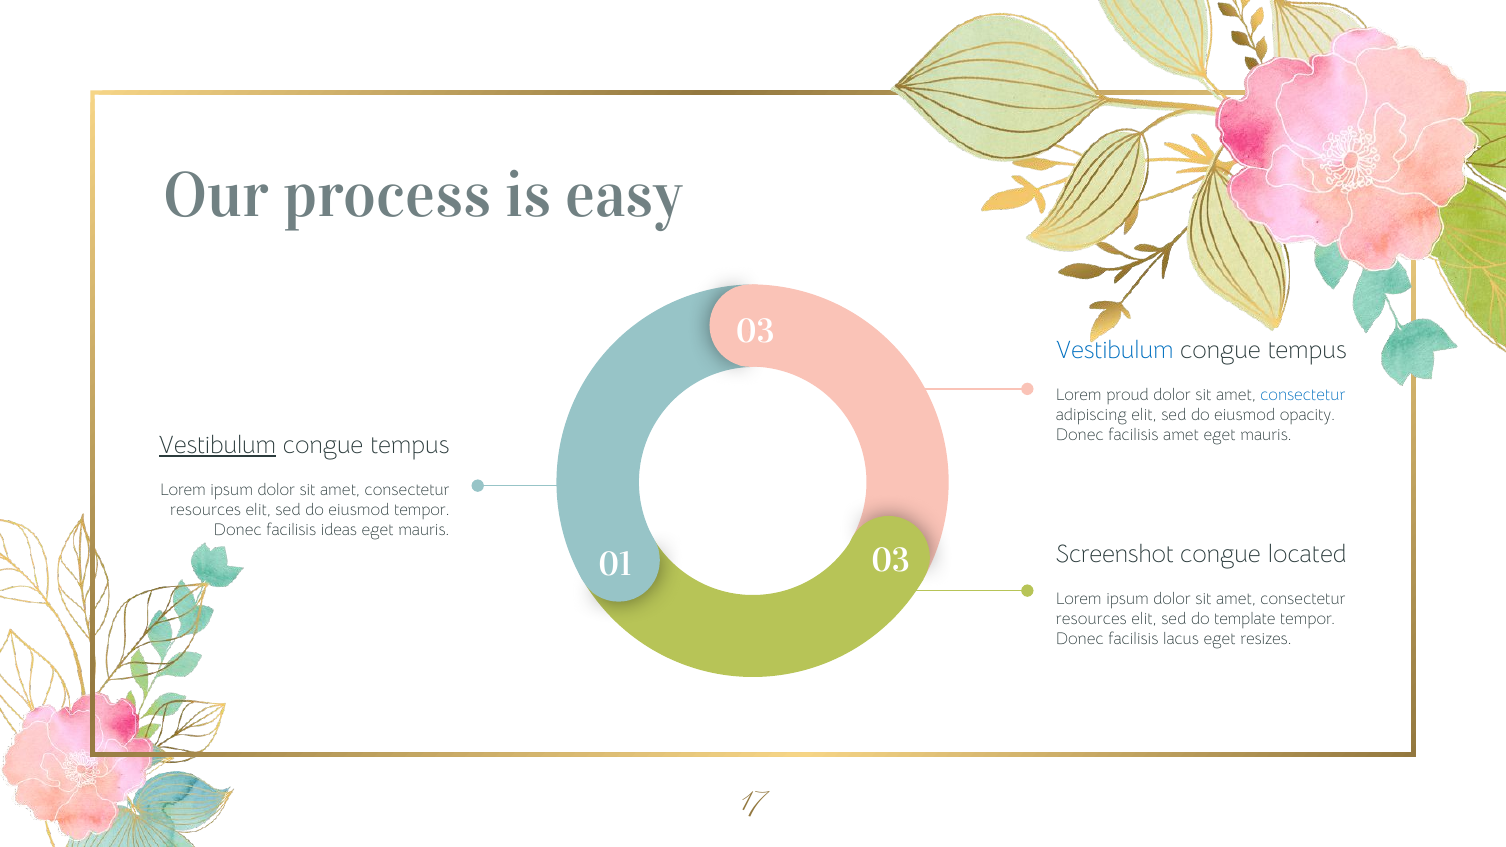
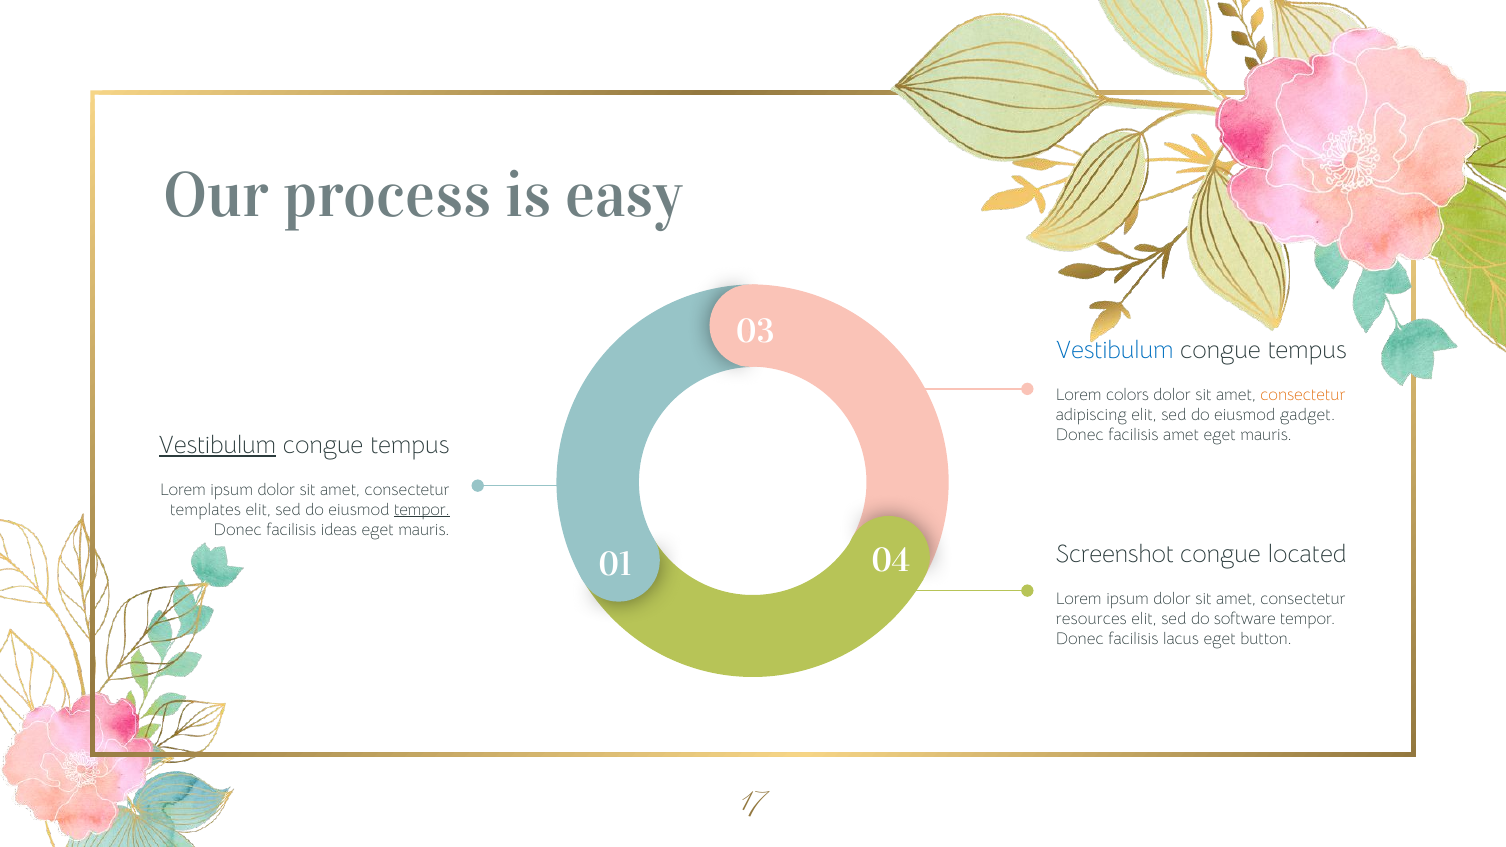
proud: proud -> colors
consectetur at (1303, 395) colour: blue -> orange
opacity: opacity -> gadget
resources at (206, 510): resources -> templates
tempor at (422, 510) underline: none -> present
01 03: 03 -> 04
template: template -> software
resizes: resizes -> button
